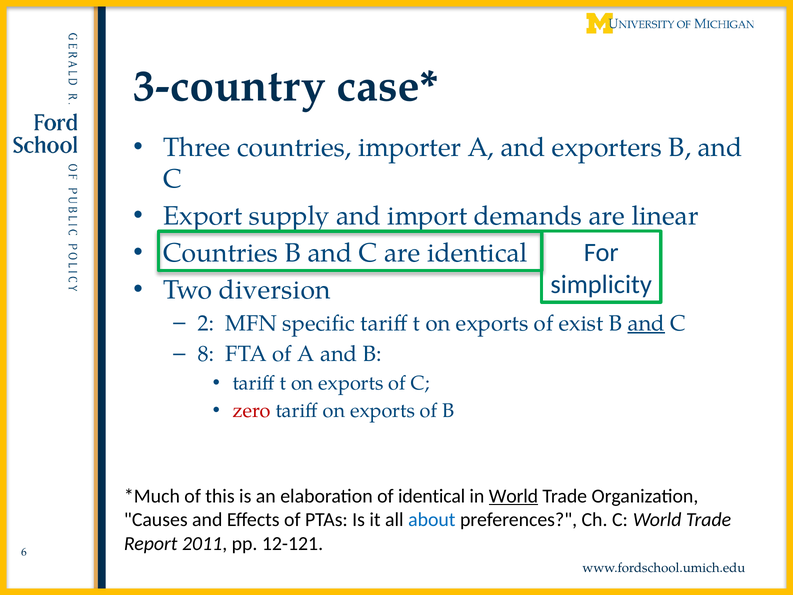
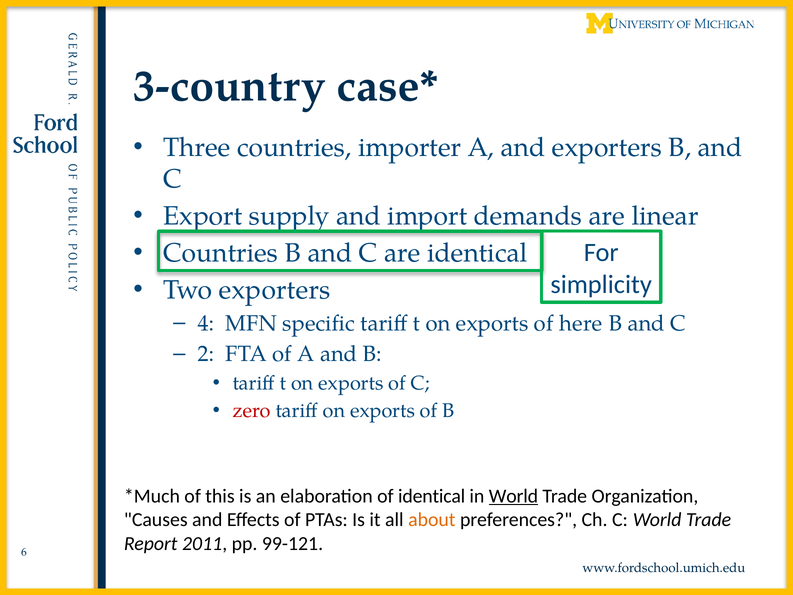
Two diversion: diversion -> exporters
2: 2 -> 4
exist: exist -> here
and at (646, 323) underline: present -> none
8: 8 -> 2
about colour: blue -> orange
12-121: 12-121 -> 99-121
